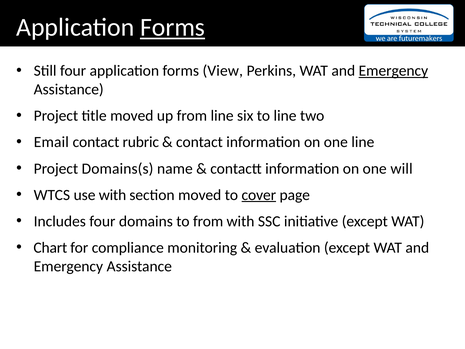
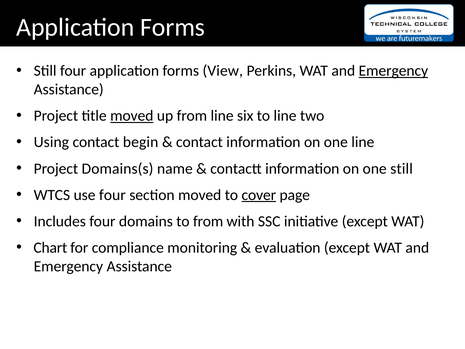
Forms at (173, 27) underline: present -> none
moved at (132, 116) underline: none -> present
Email: Email -> Using
rubric: rubric -> begin
one will: will -> still
use with: with -> four
